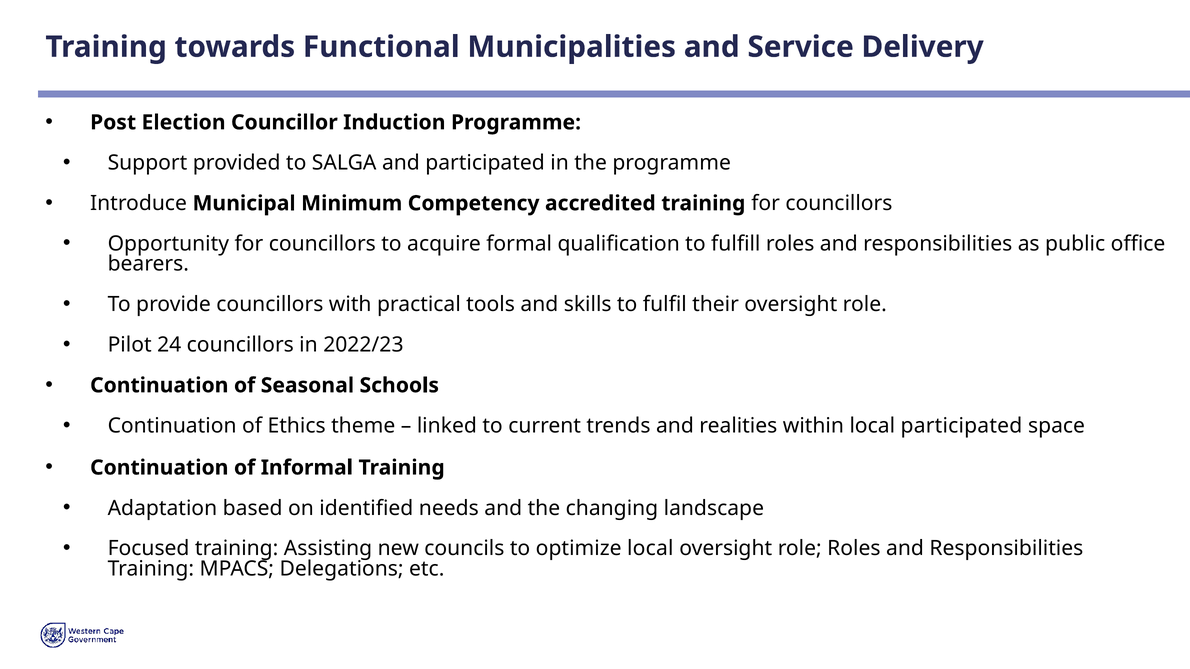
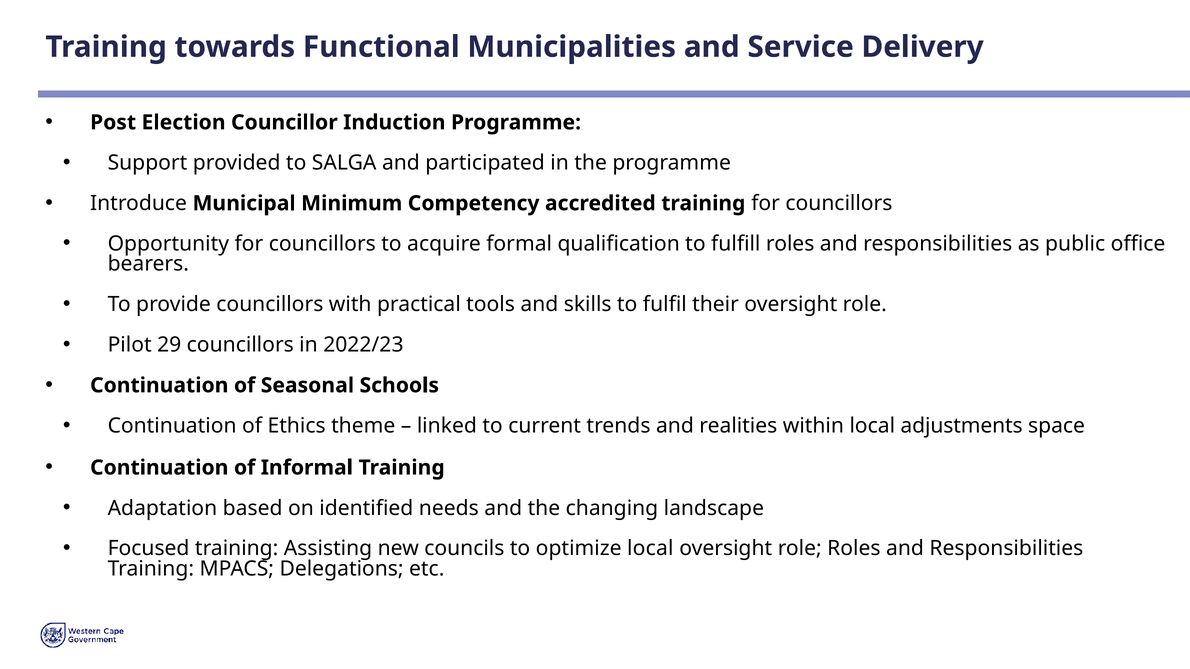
24: 24 -> 29
local participated: participated -> adjustments
